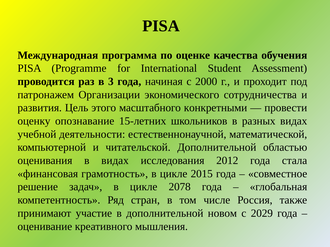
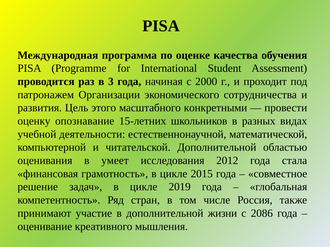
в видах: видах -> умеет
2078: 2078 -> 2019
новом: новом -> жизни
2029: 2029 -> 2086
